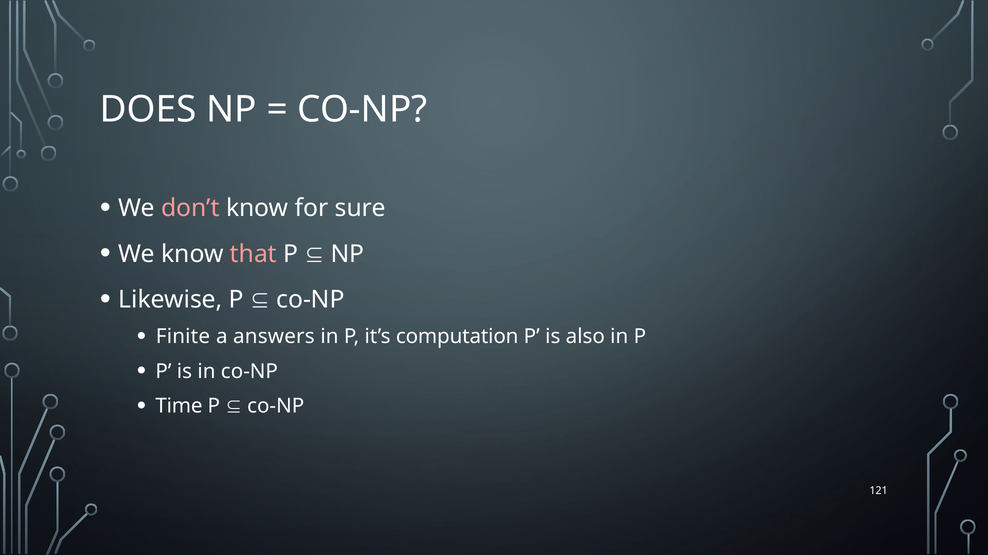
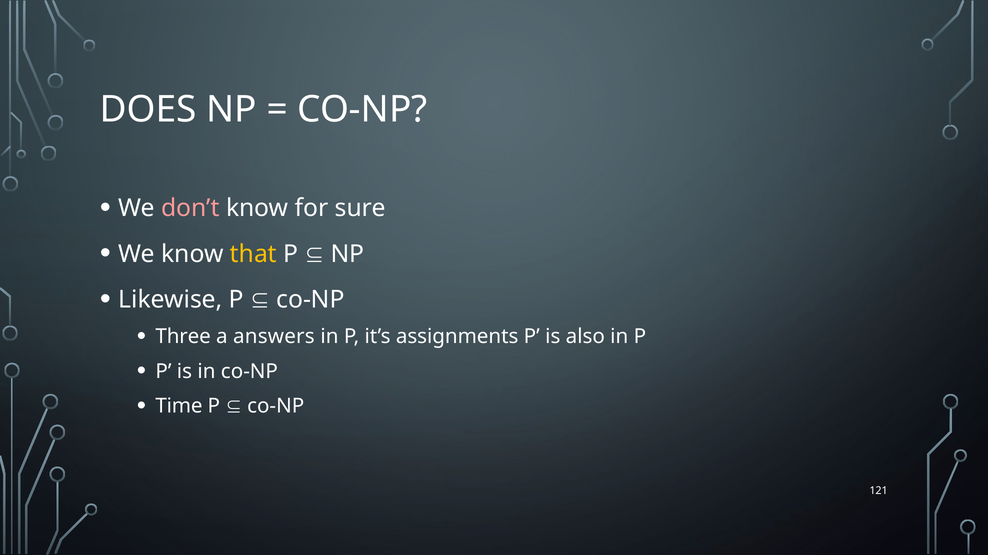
that colour: pink -> yellow
Finite: Finite -> Three
computation: computation -> assignments
